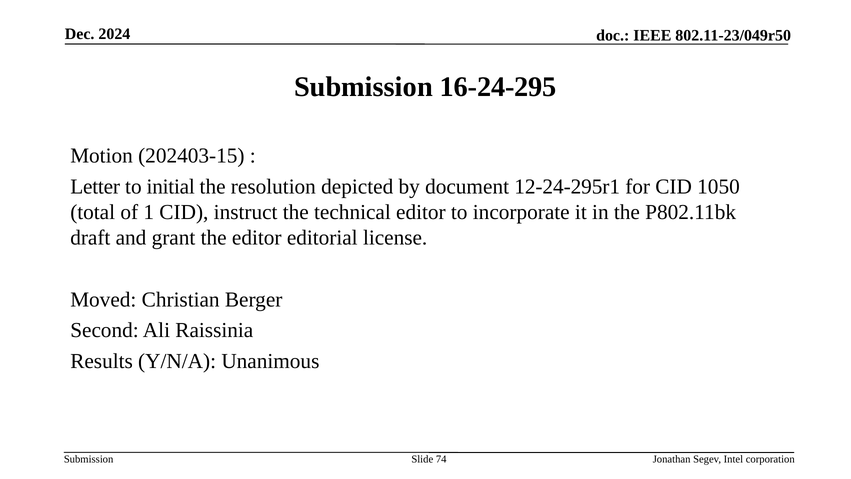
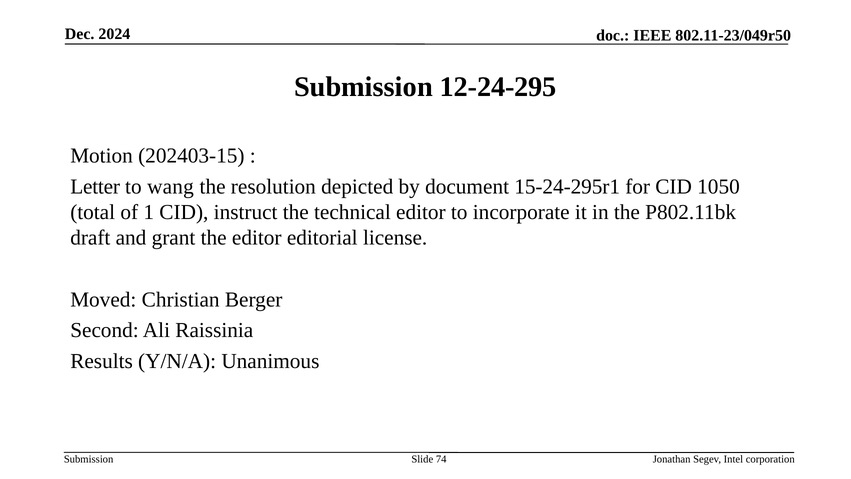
16-24-295: 16-24-295 -> 12-24-295
initial: initial -> wang
12-24-295r1: 12-24-295r1 -> 15-24-295r1
